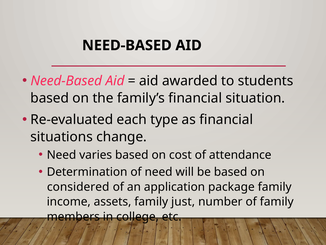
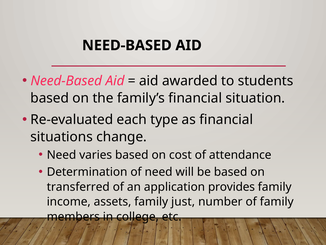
considered: considered -> transferred
package: package -> provides
